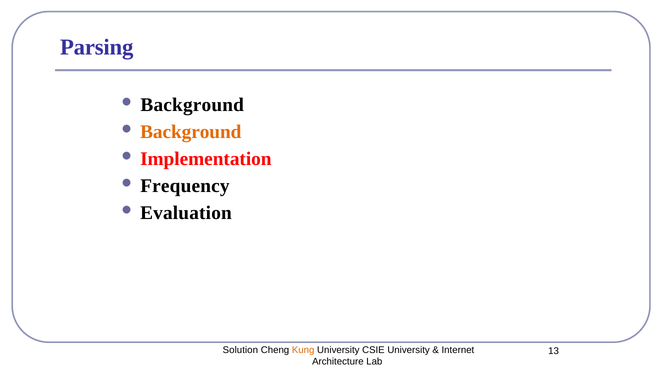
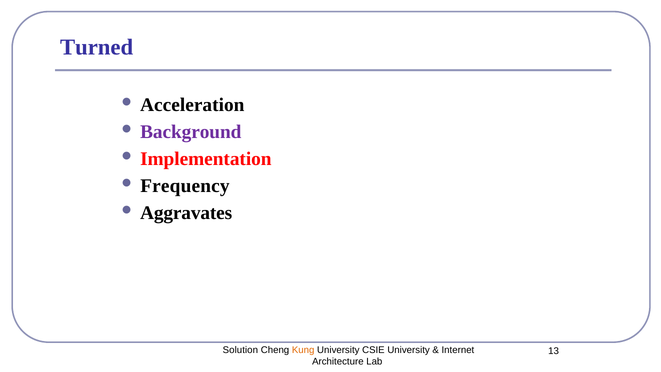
Parsing: Parsing -> Turned
Background at (192, 105): Background -> Acceleration
Background at (191, 132) colour: orange -> purple
Evaluation: Evaluation -> Aggravates
